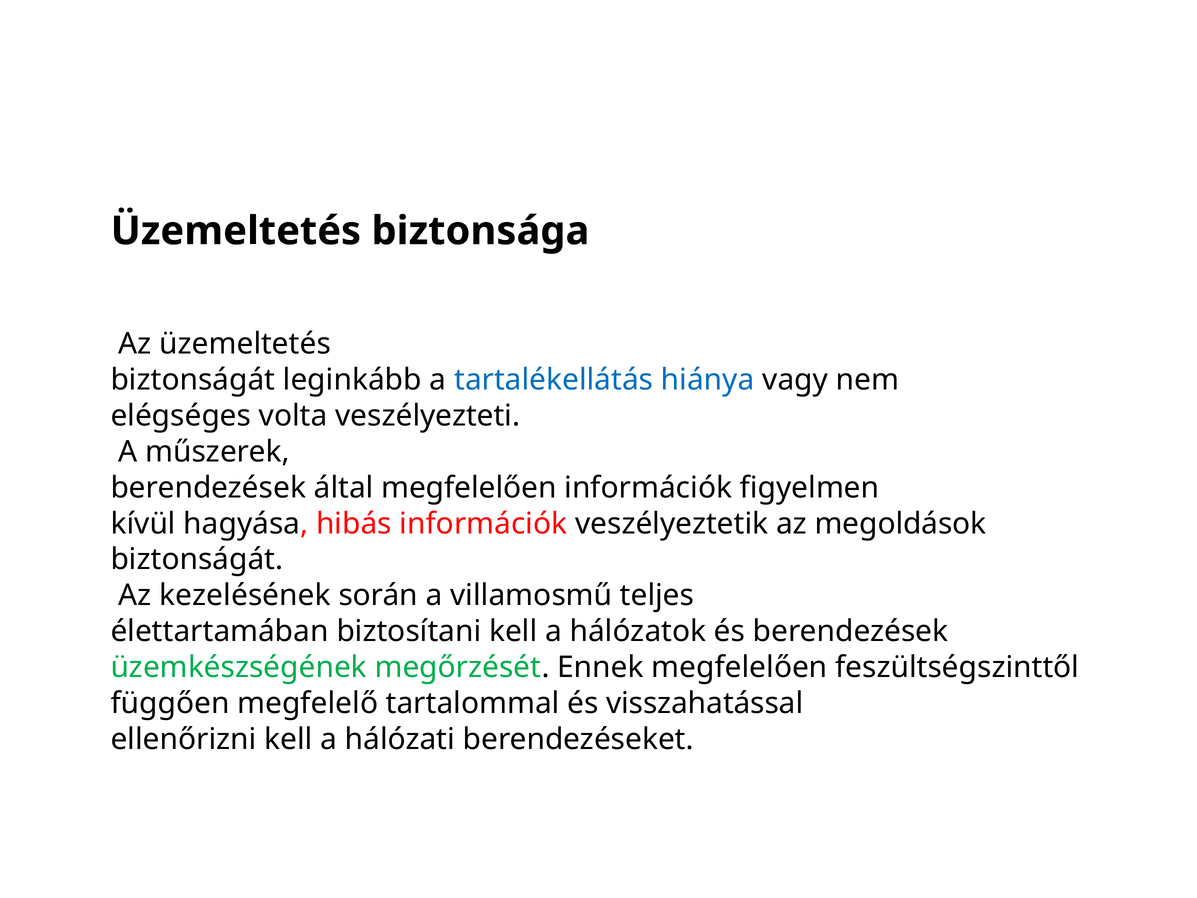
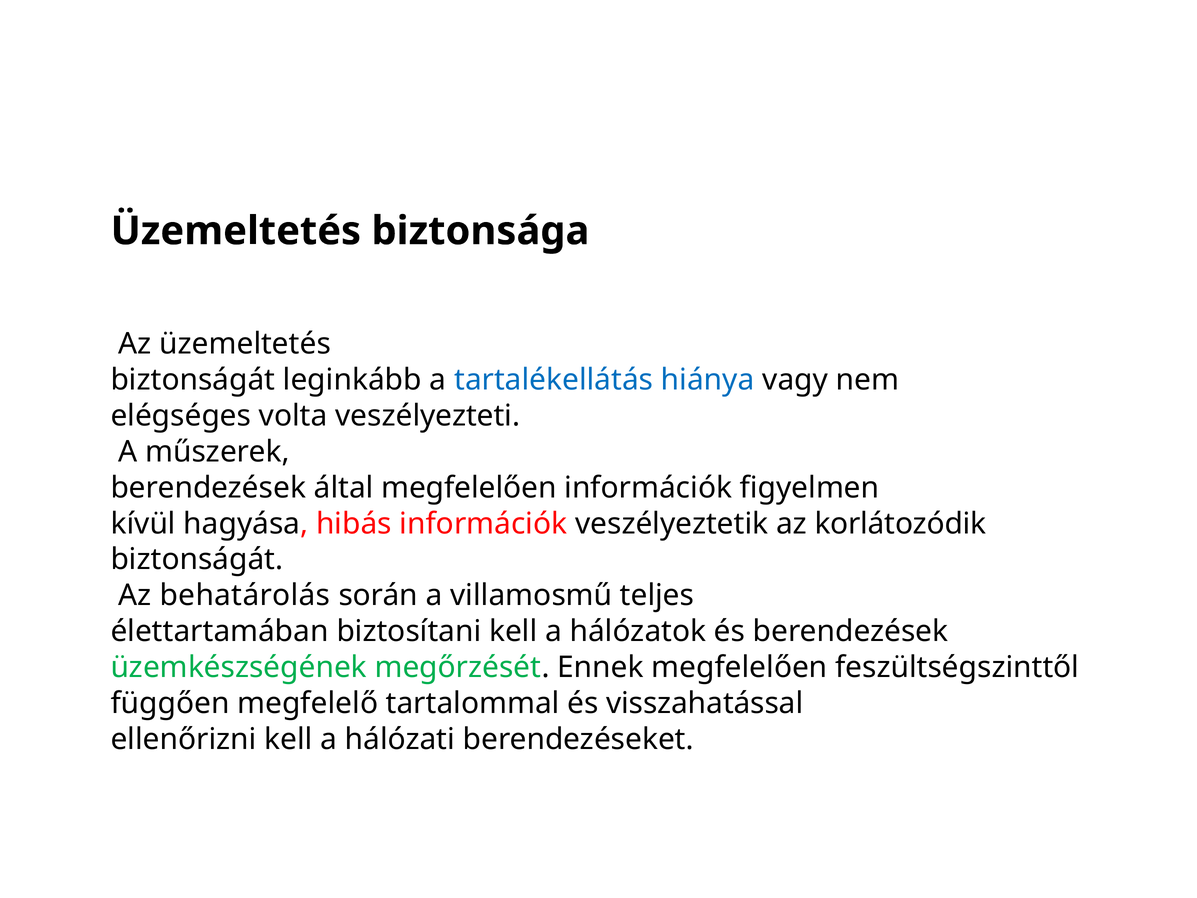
megoldások: megoldások -> korlátozódik
kezelésének: kezelésének -> behatárolás
